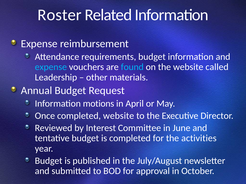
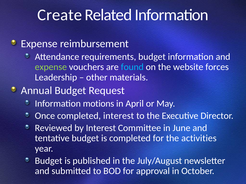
Roster: Roster -> Create
expense at (51, 67) colour: light blue -> light green
called: called -> forces
completed website: website -> interest
